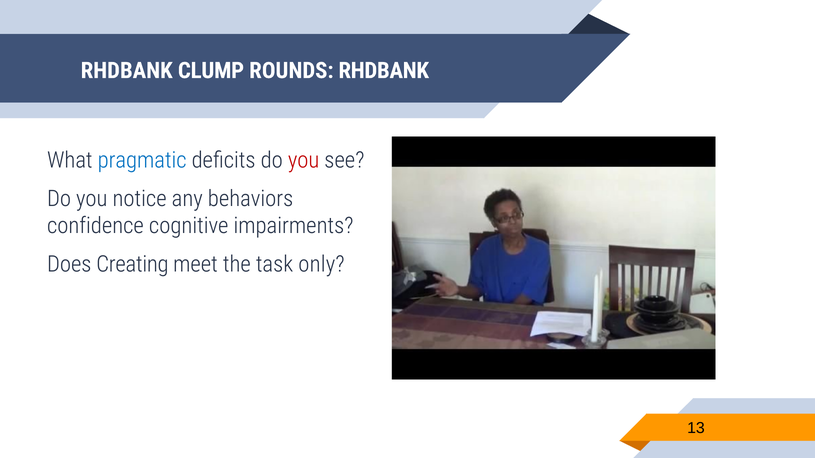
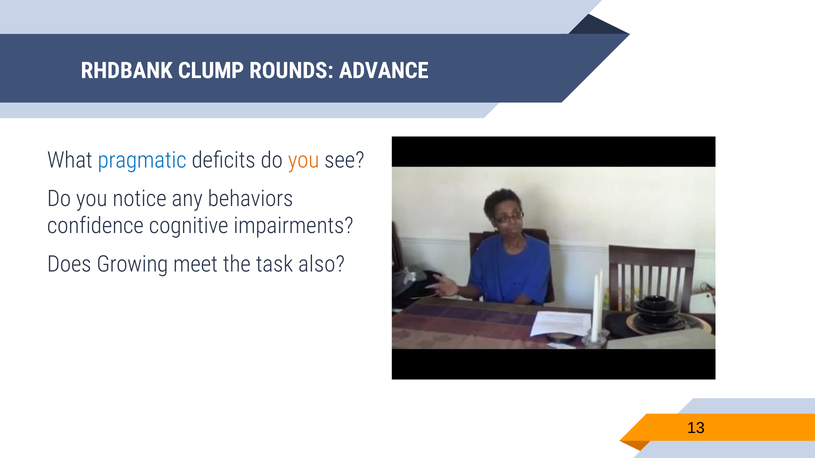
ROUNDS RHDBANK: RHDBANK -> ADVANCE
you at (304, 160) colour: red -> orange
Creating: Creating -> Growing
only: only -> also
